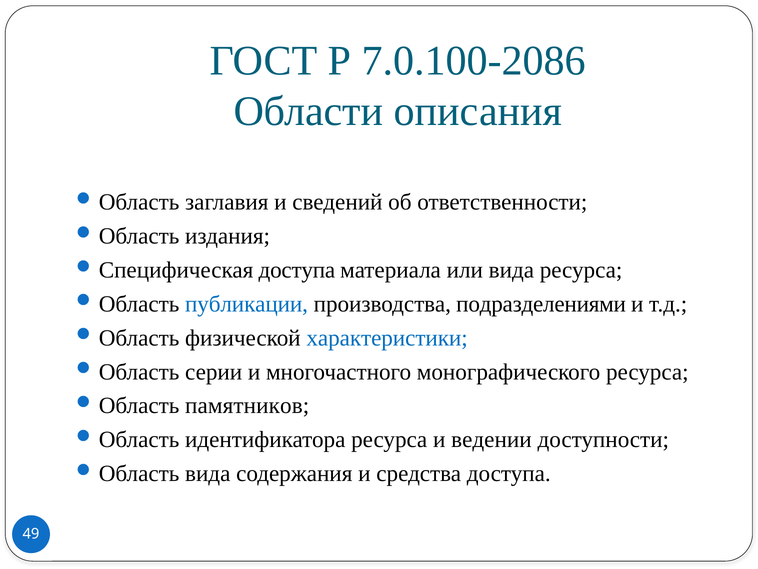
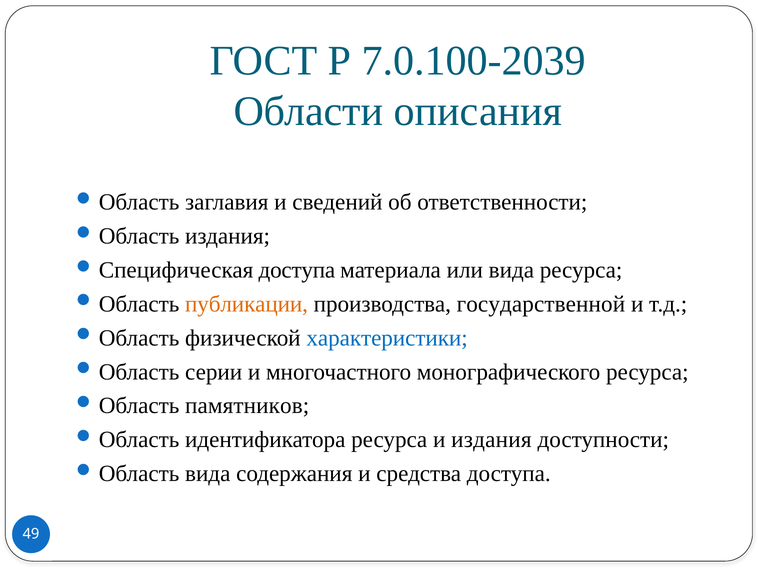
7.0.100-2086: 7.0.100-2086 -> 7.0.100-2039
публикации colour: blue -> orange
подразделениями: подразделениями -> государственной
и ведении: ведении -> издания
